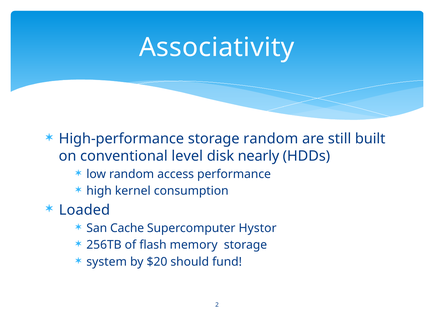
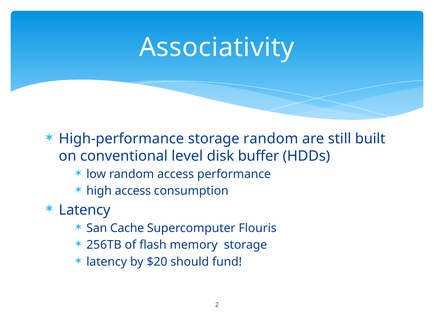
nearly: nearly -> buffer
high kernel: kernel -> access
Loaded at (84, 210): Loaded -> Latency
Hystor: Hystor -> Flouris
system at (107, 262): system -> latency
